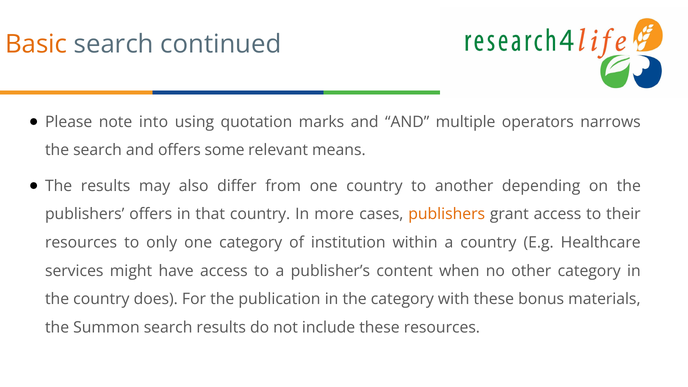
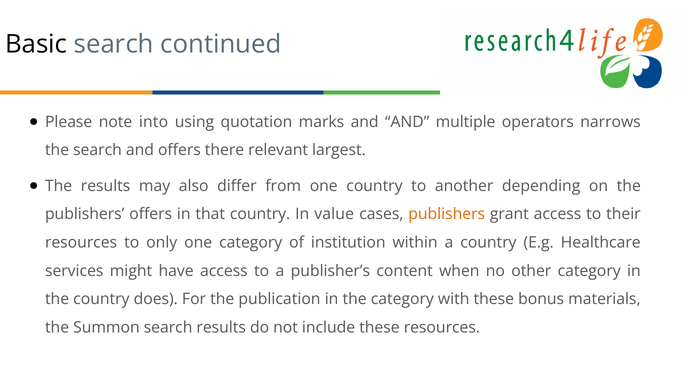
Basic colour: orange -> black
some: some -> there
means: means -> largest
more: more -> value
